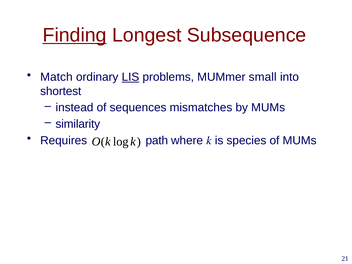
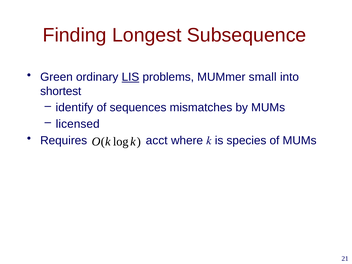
Finding underline: present -> none
Match: Match -> Green
instead: instead -> identify
similarity: similarity -> licensed
path: path -> acct
